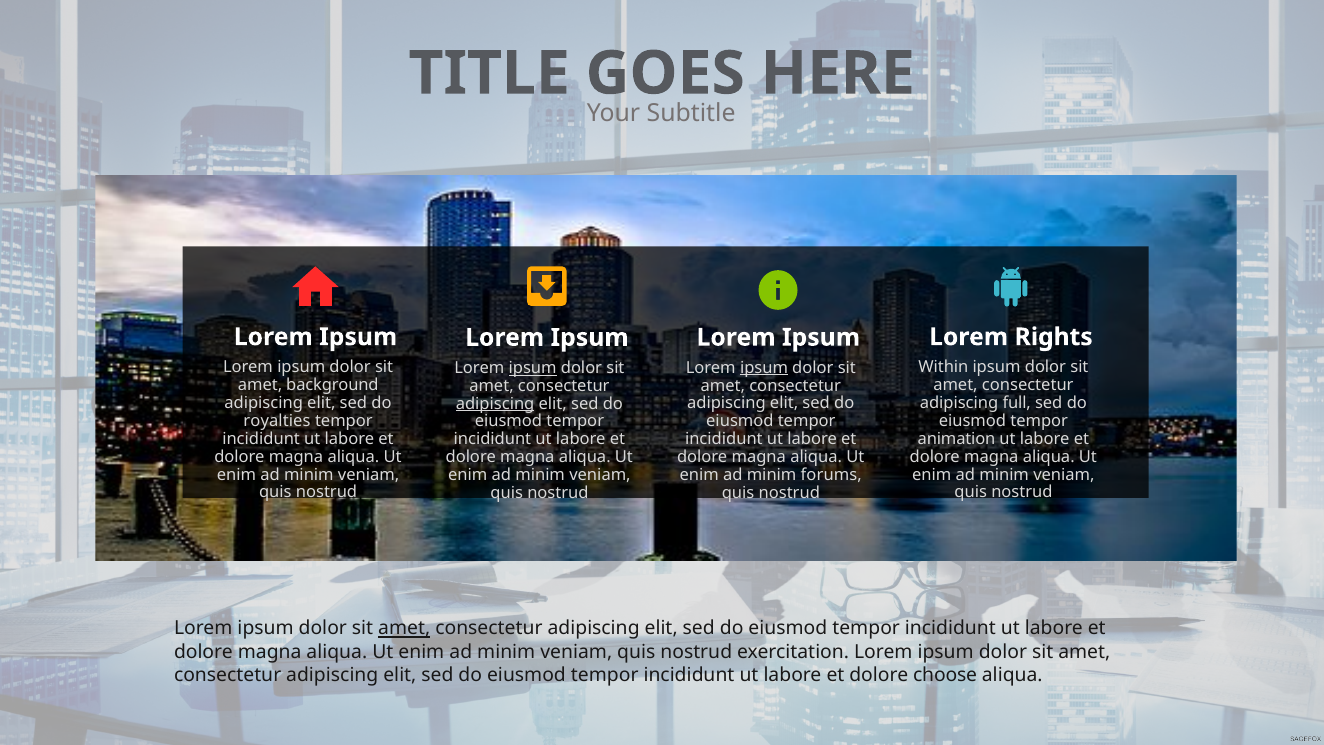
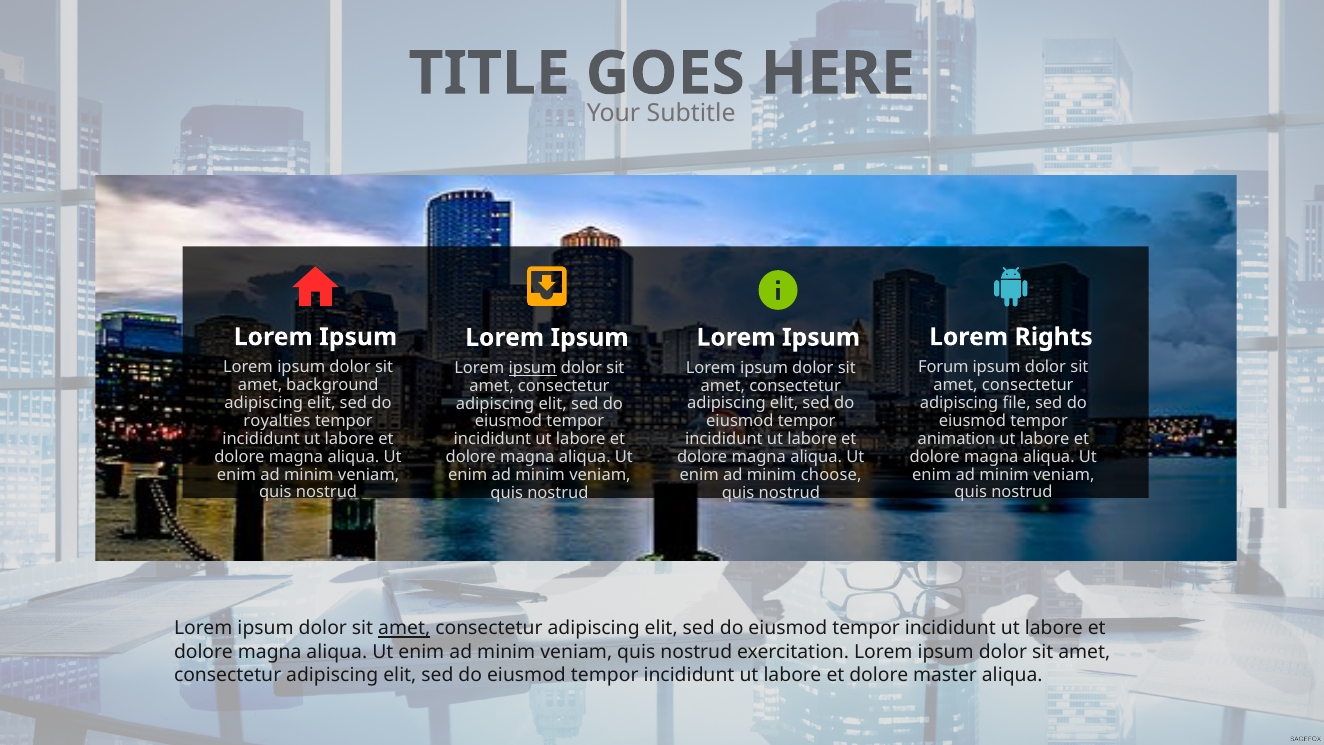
Within: Within -> Forum
ipsum at (764, 368) underline: present -> none
full: full -> file
adipiscing at (495, 404) underline: present -> none
forums: forums -> choose
choose: choose -> master
